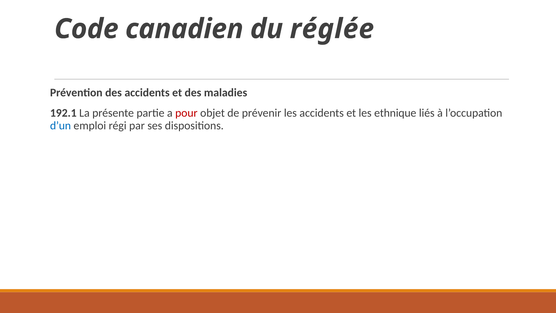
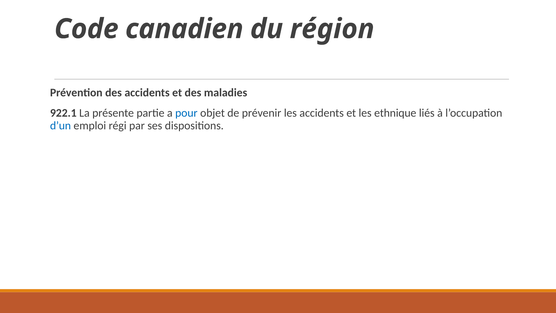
réglée: réglée -> région
192.1: 192.1 -> 922.1
pour colour: red -> blue
